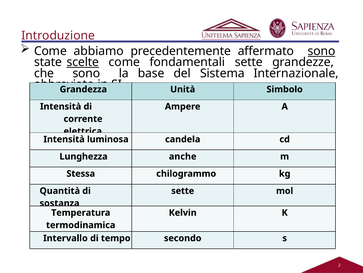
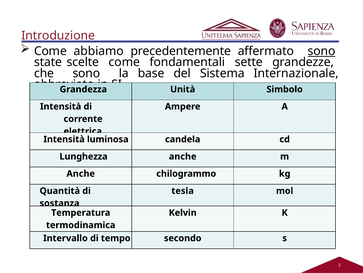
scelte underline: present -> none
Stessa at (81, 173): Stessa -> Anche
sette at (183, 190): sette -> tesla
